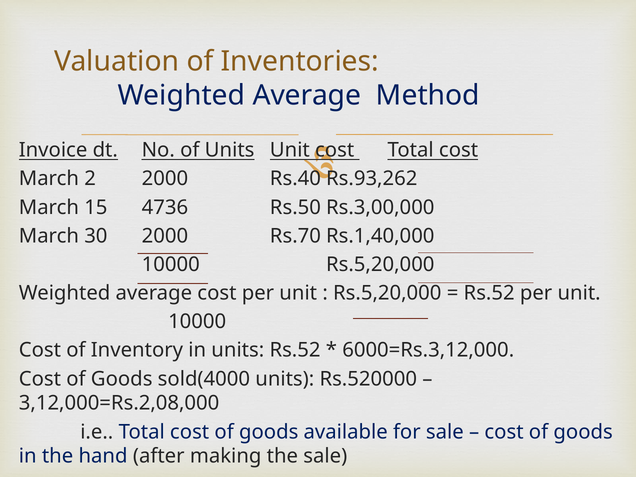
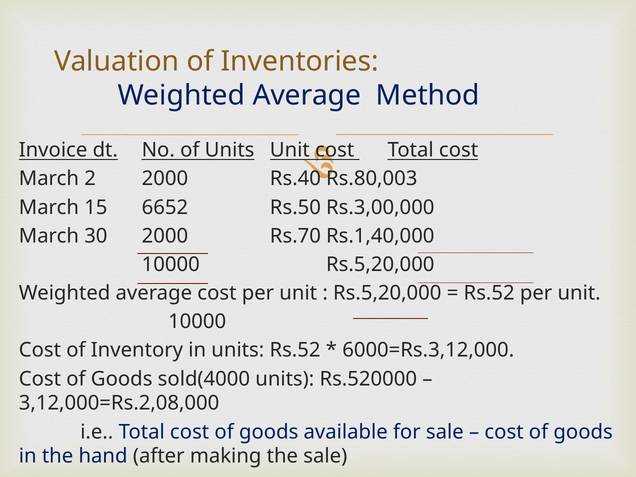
Rs.93,262: Rs.93,262 -> Rs.80,003
4736: 4736 -> 6652
